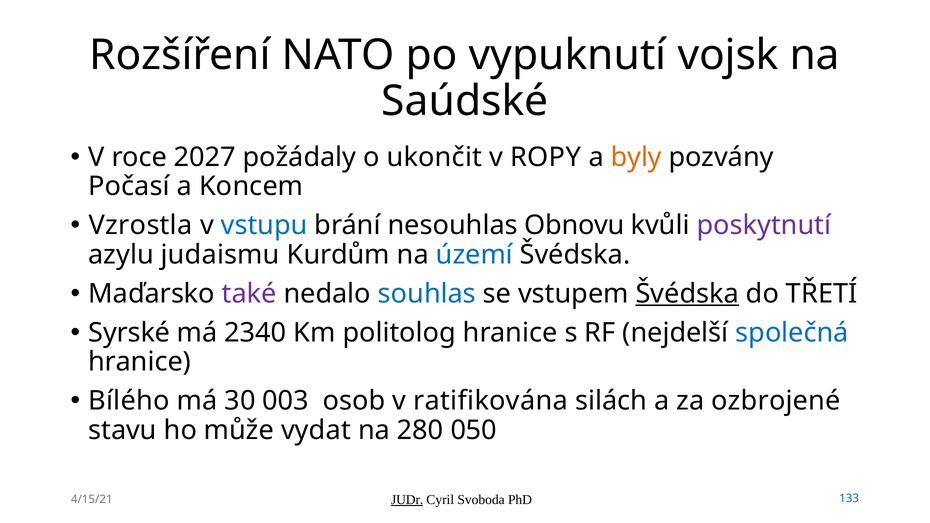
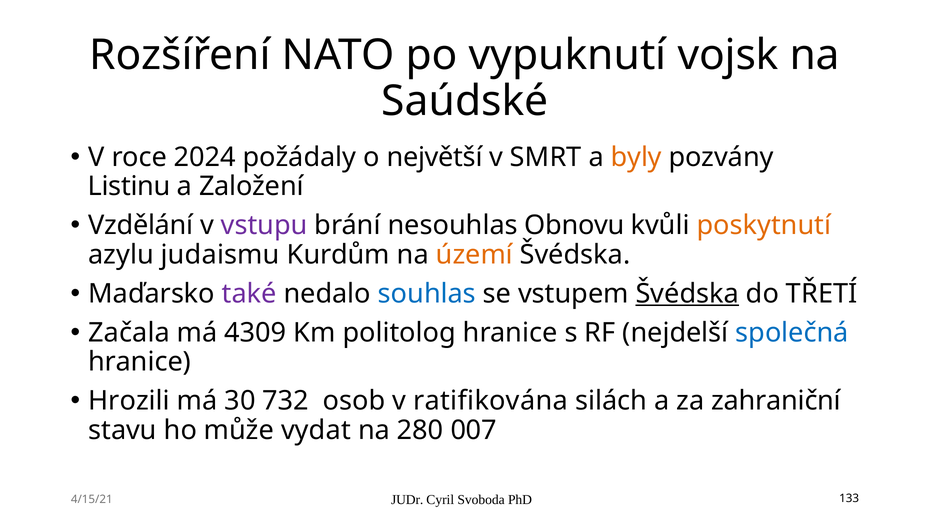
2027: 2027 -> 2024
ukončit: ukončit -> největší
ROPY: ROPY -> SMRT
Počasí: Počasí -> Listinu
Koncem: Koncem -> Založení
Vzrostla: Vzrostla -> Vzdělání
vstupu colour: blue -> purple
poskytnutí colour: purple -> orange
území colour: blue -> orange
Syrské: Syrské -> Začala
2340: 2340 -> 4309
Bílého: Bílého -> Hrozili
003: 003 -> 732
ozbrojené: ozbrojené -> zahraniční
050: 050 -> 007
JUDr underline: present -> none
133 colour: blue -> black
